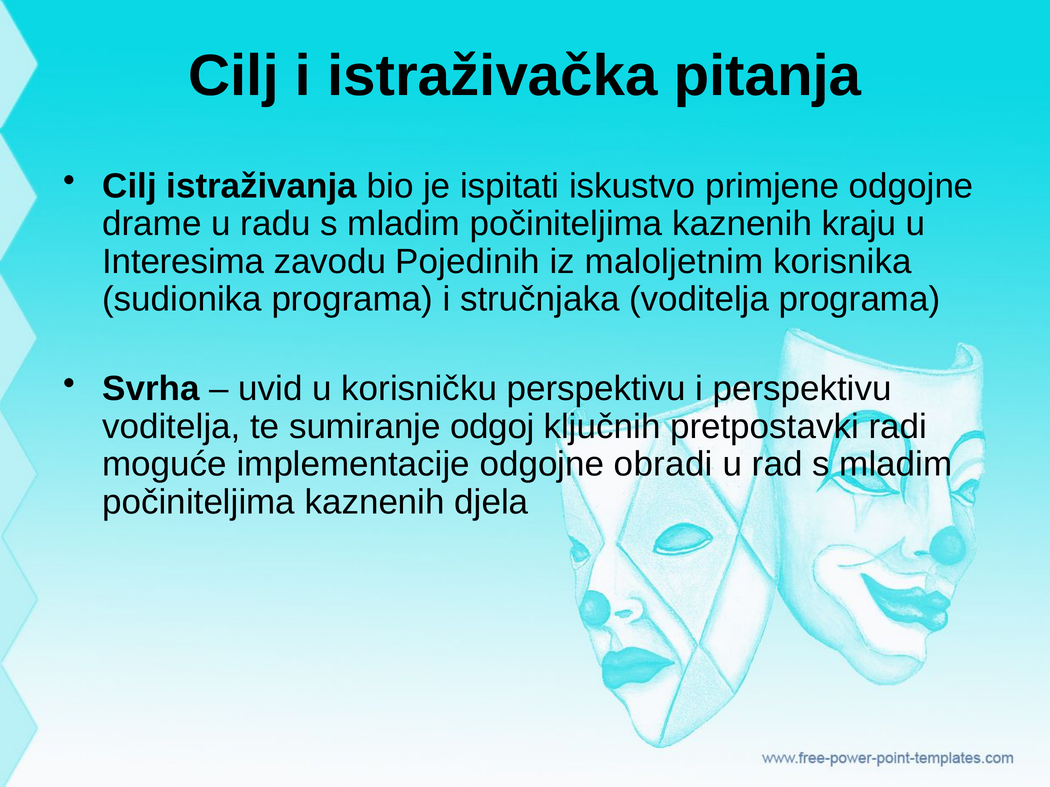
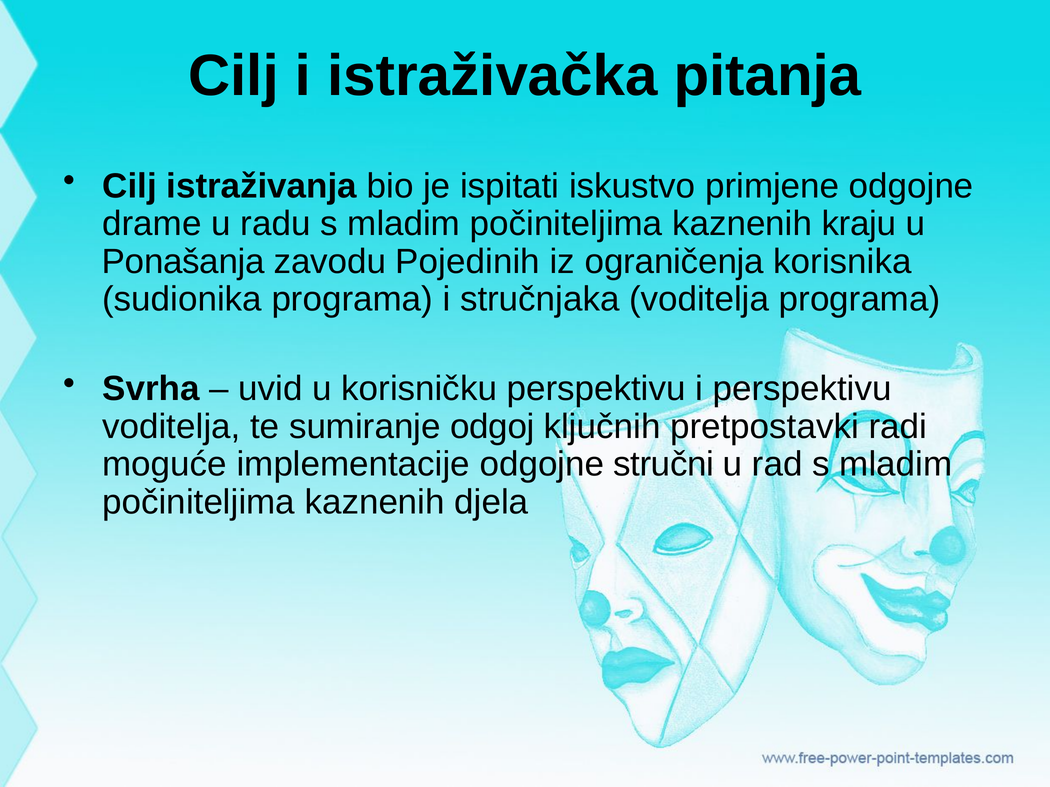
Interesima: Interesima -> Ponašanja
maloljetnim: maloljetnim -> ograničenja
obradi: obradi -> stručni
